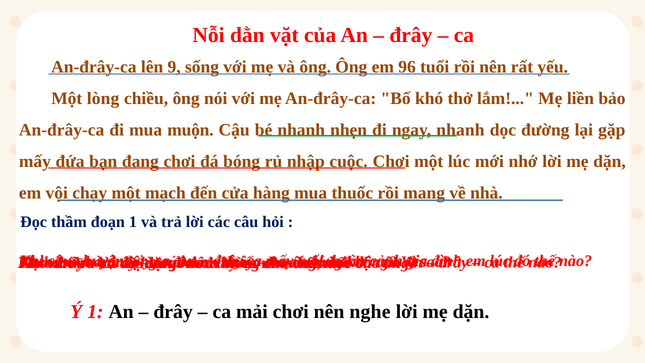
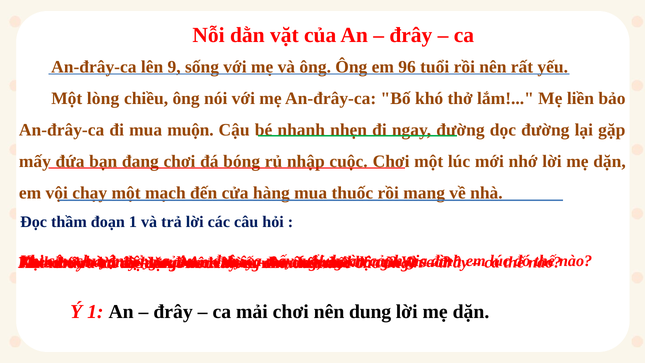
nhanh at (460, 130): nhanh -> đường
nghe: nghe -> dung
